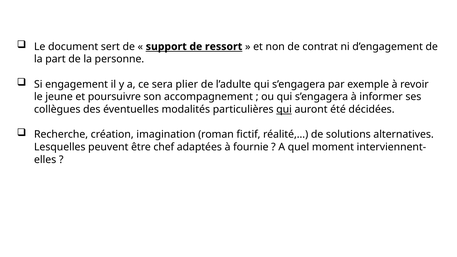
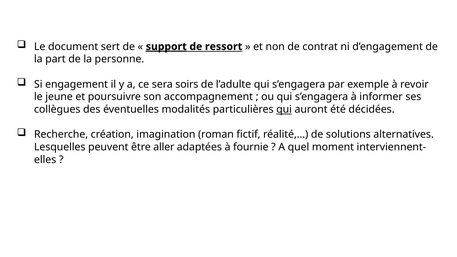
support underline: none -> present
plier: plier -> soirs
chef: chef -> aller
